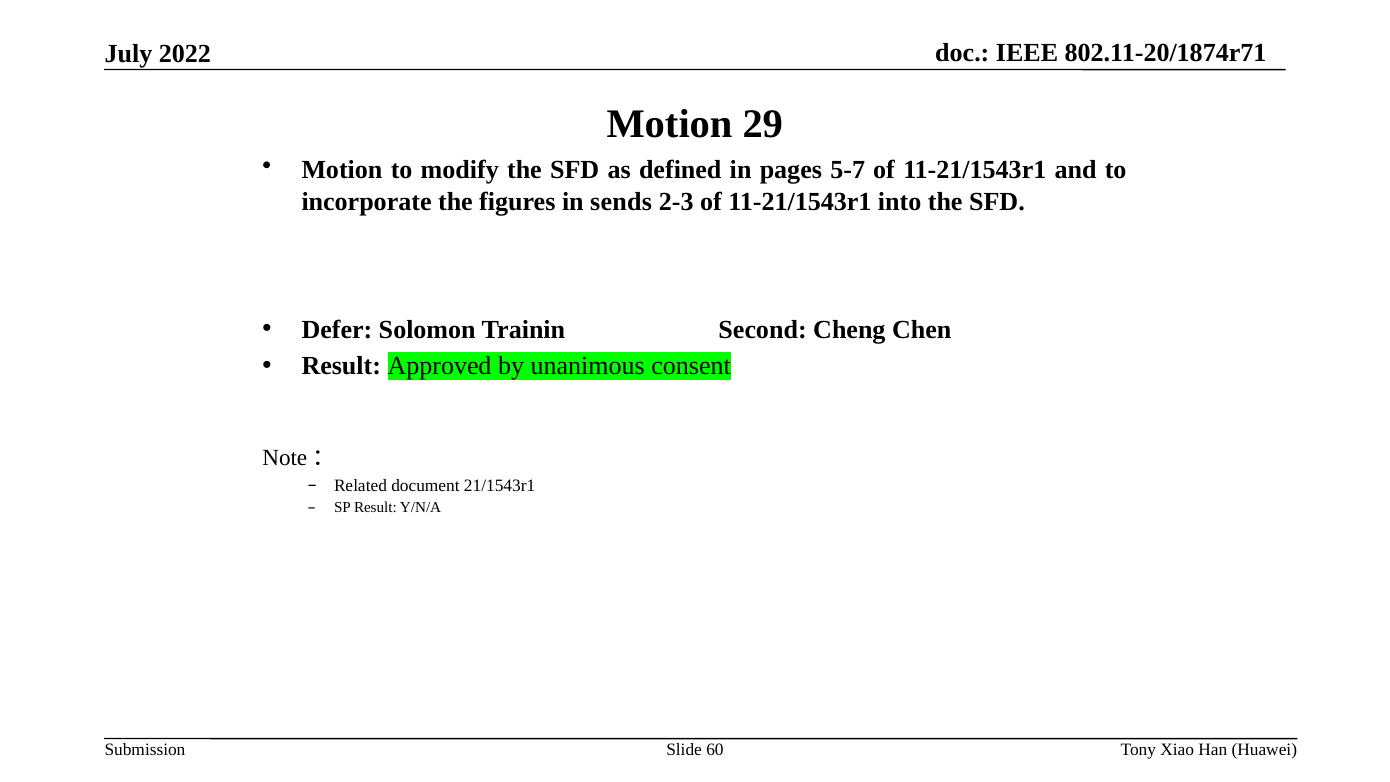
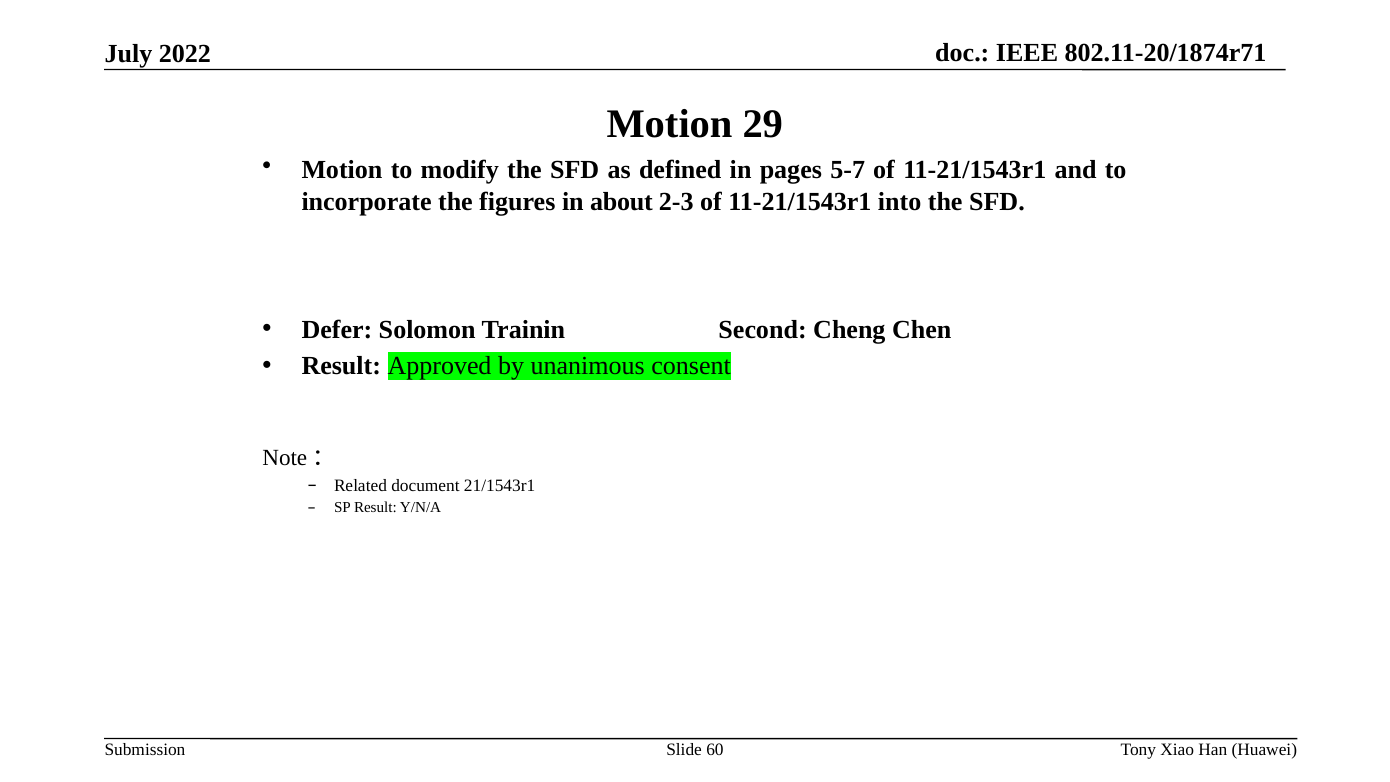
sends: sends -> about
